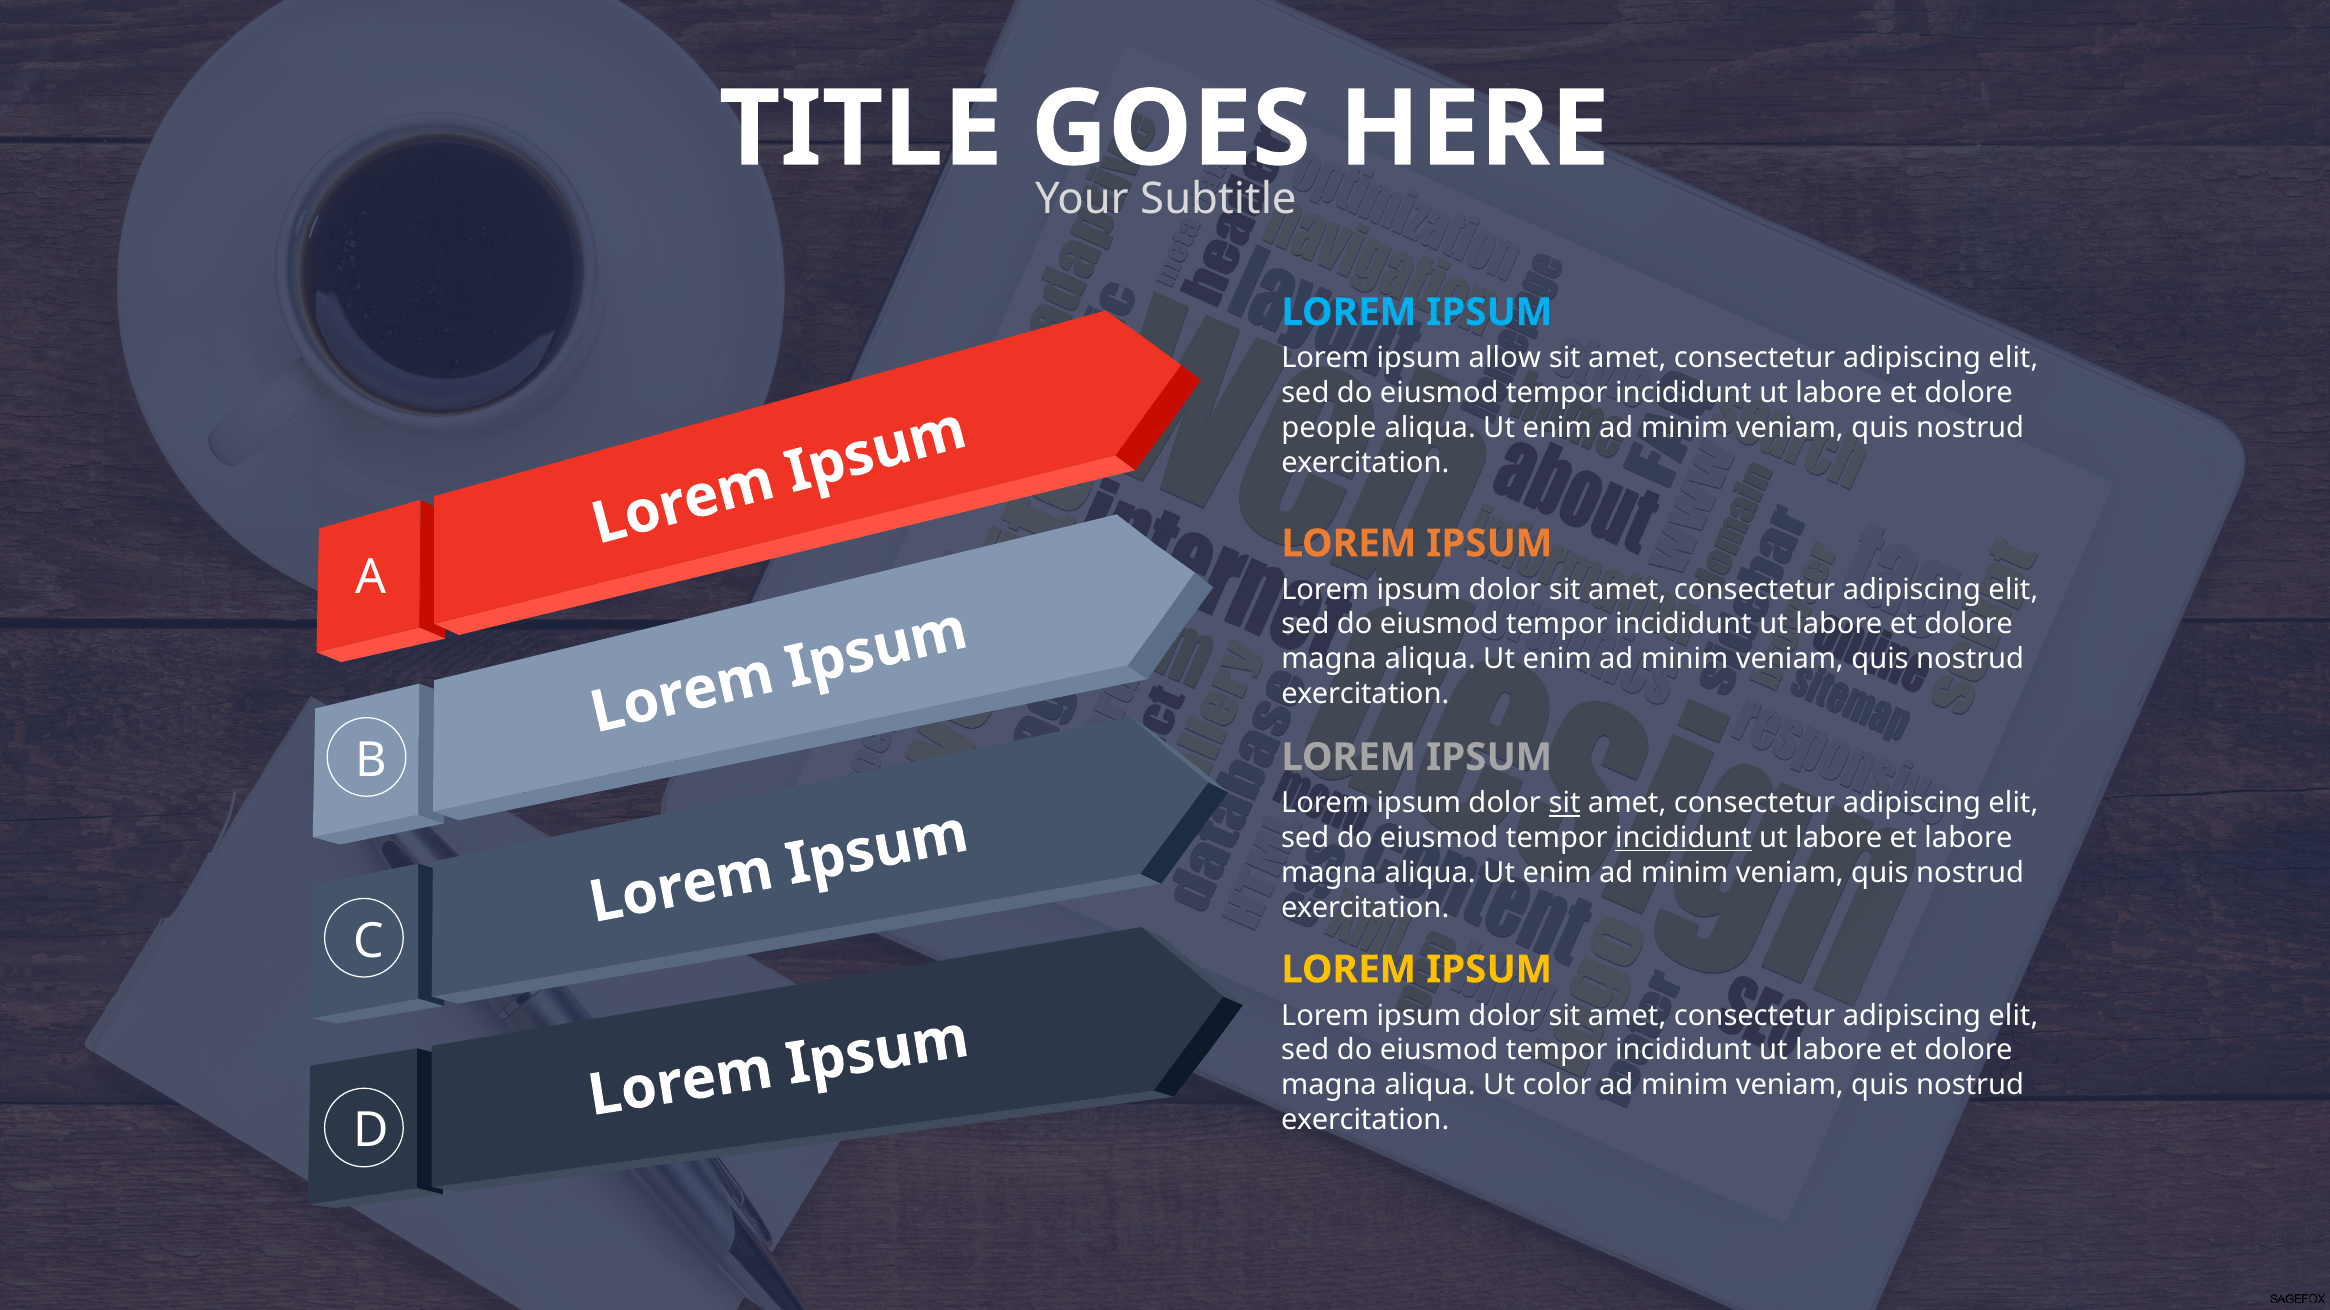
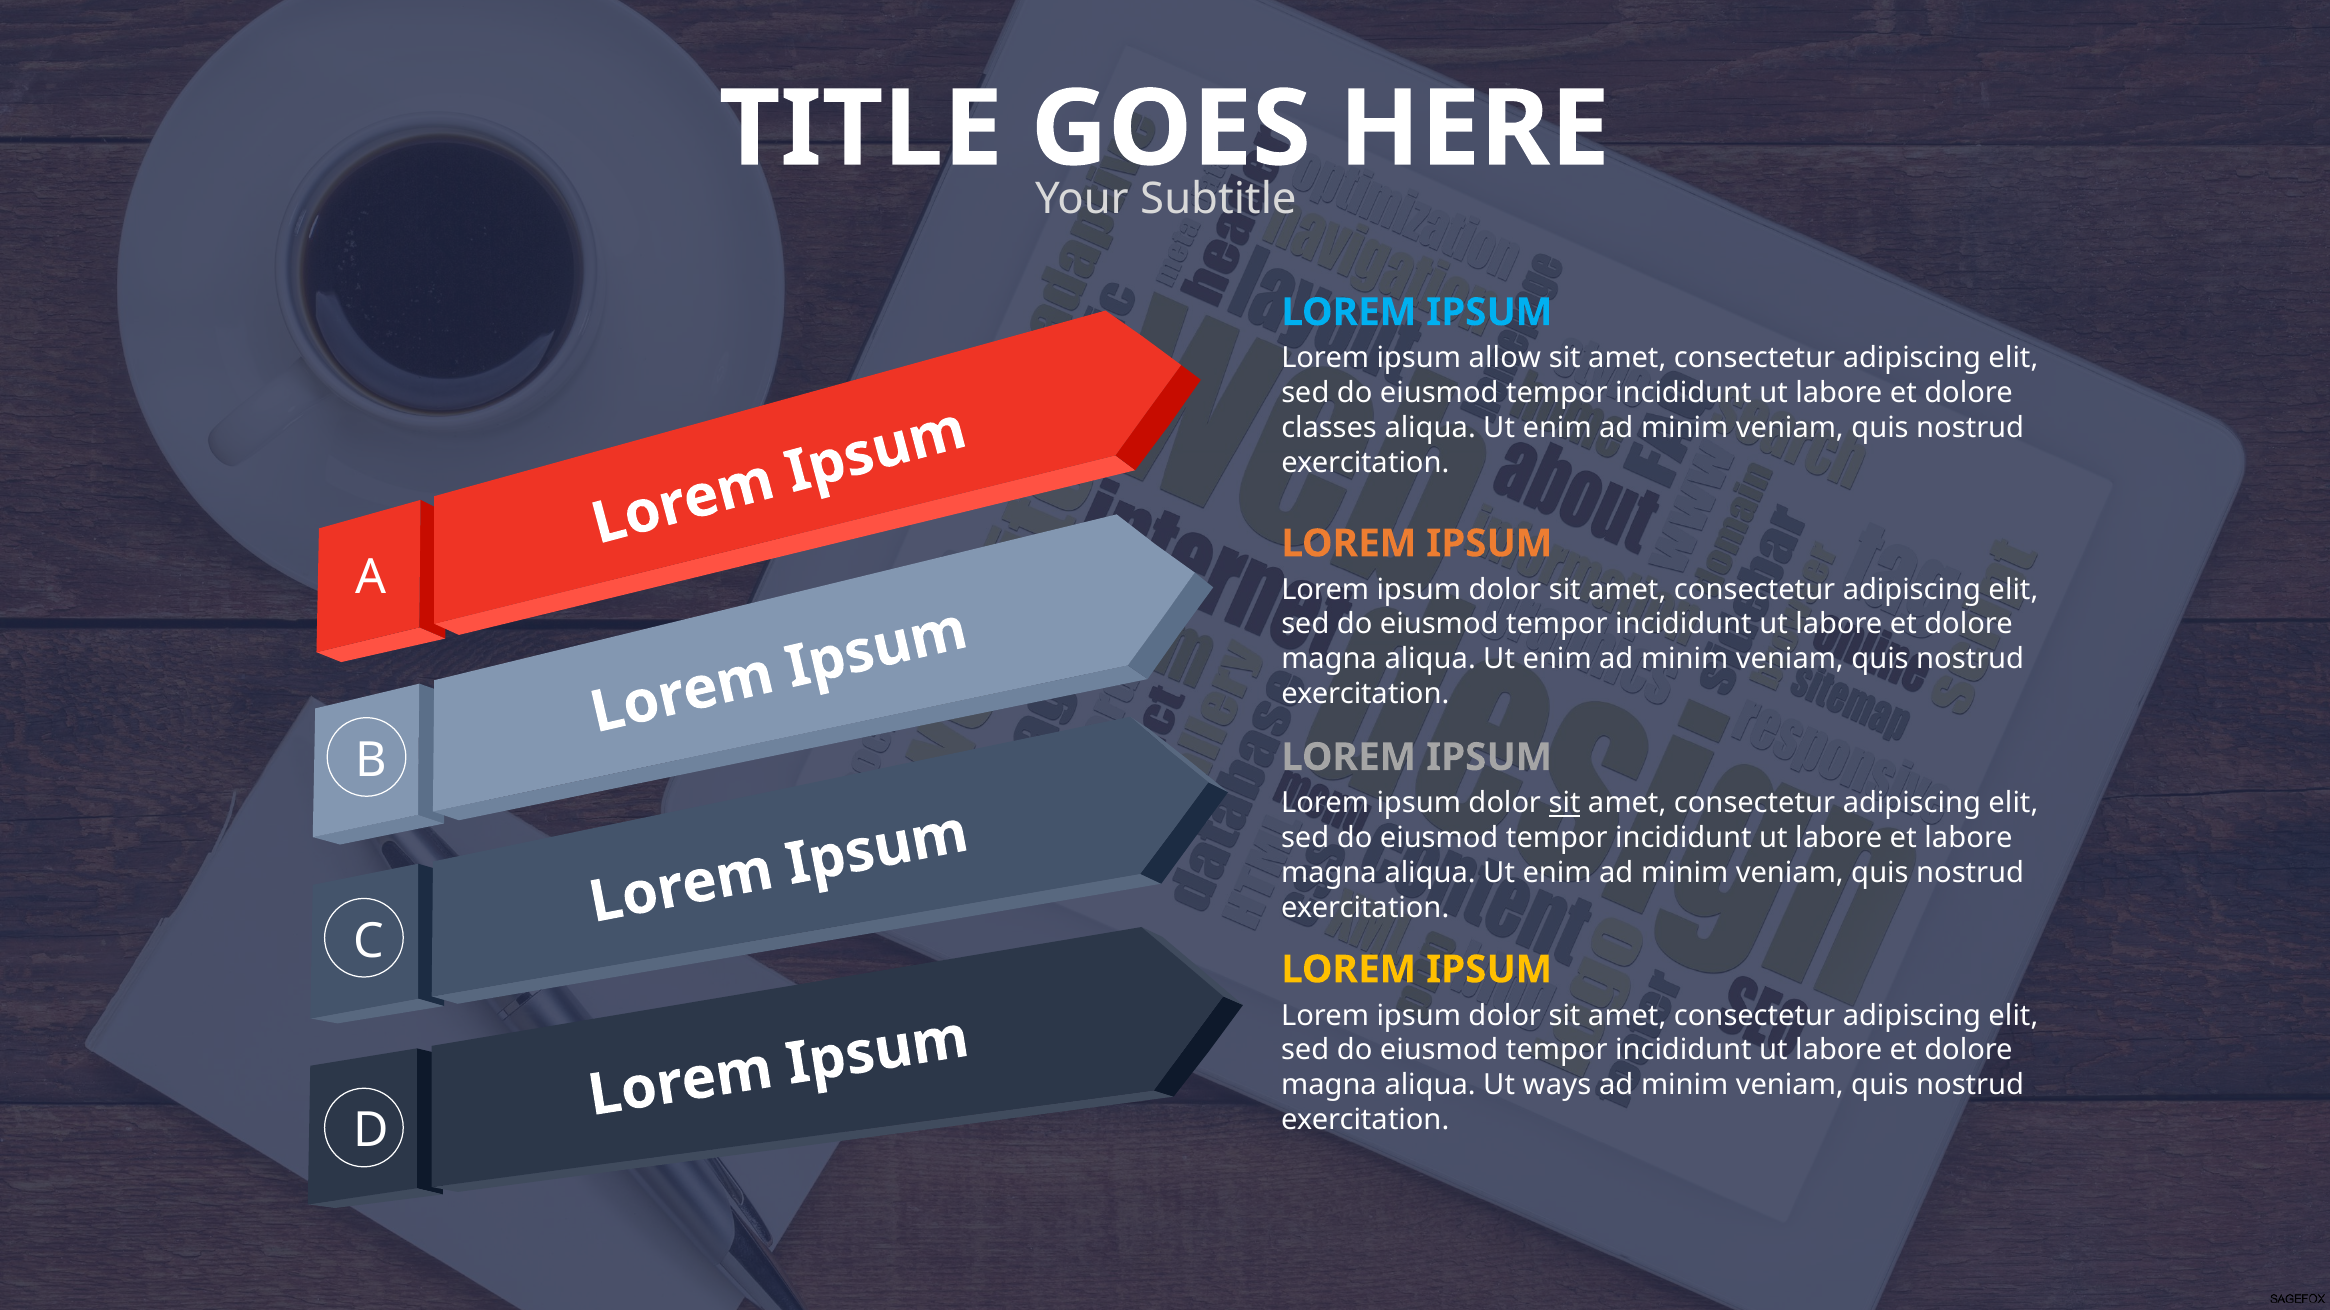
people: people -> classes
incididunt at (1683, 838) underline: present -> none
color: color -> ways
